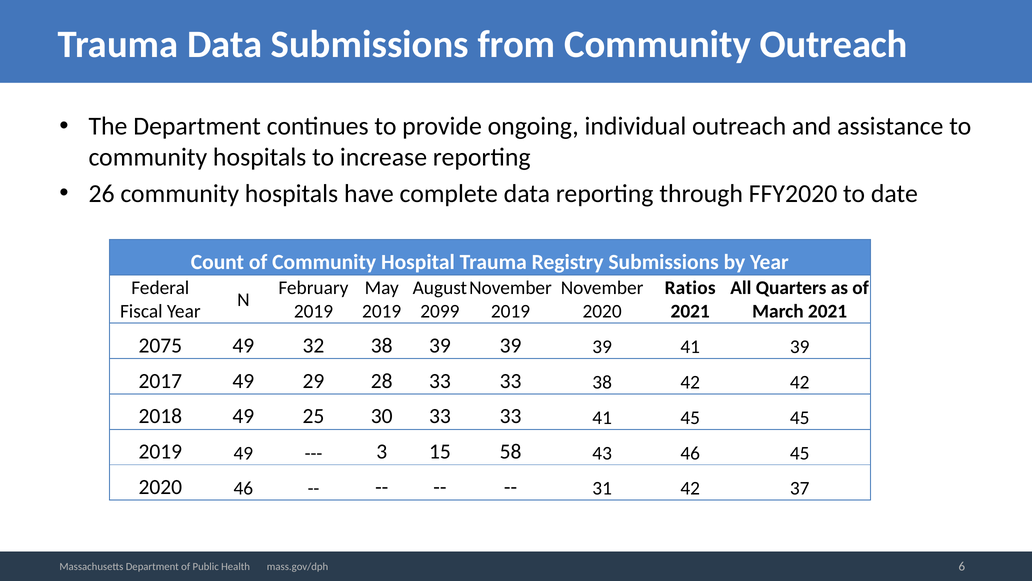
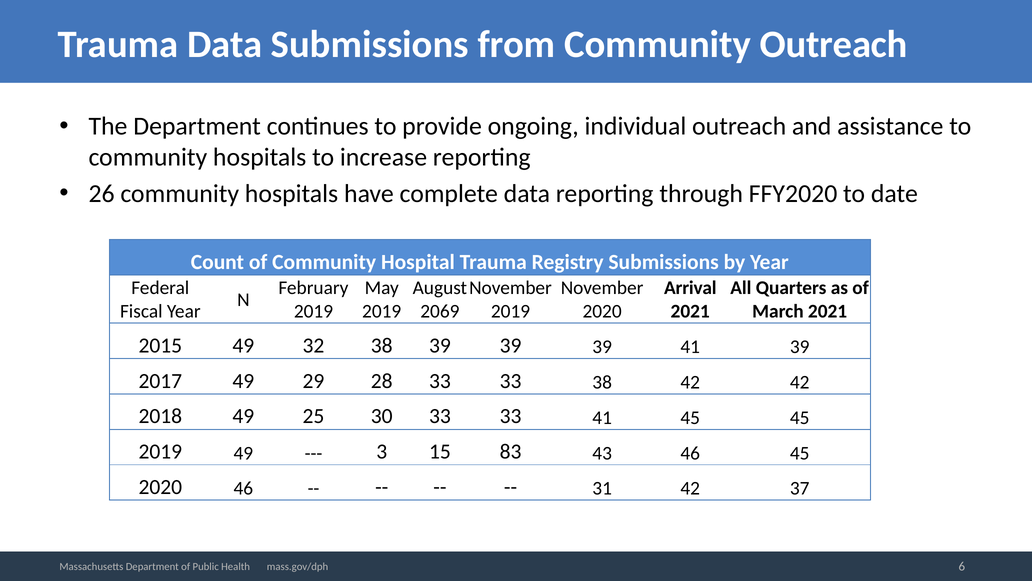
Ratios: Ratios -> Arrival
2099: 2099 -> 2069
2075: 2075 -> 2015
58: 58 -> 83
